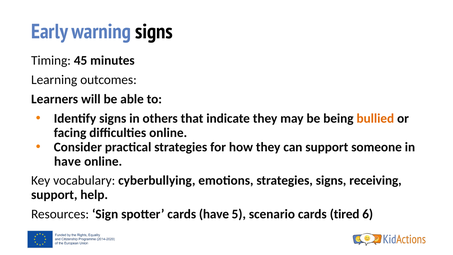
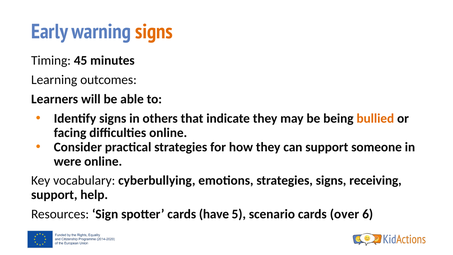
signs at (154, 32) colour: black -> orange
have at (67, 161): have -> were
tired: tired -> over
